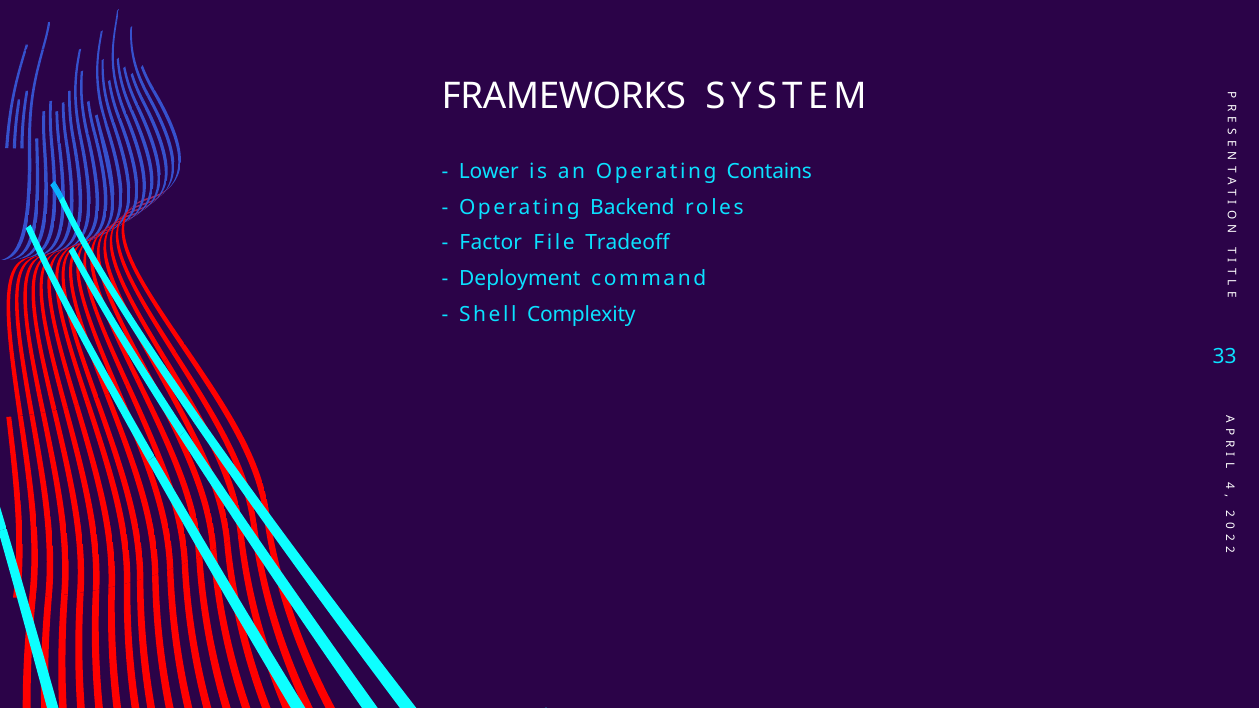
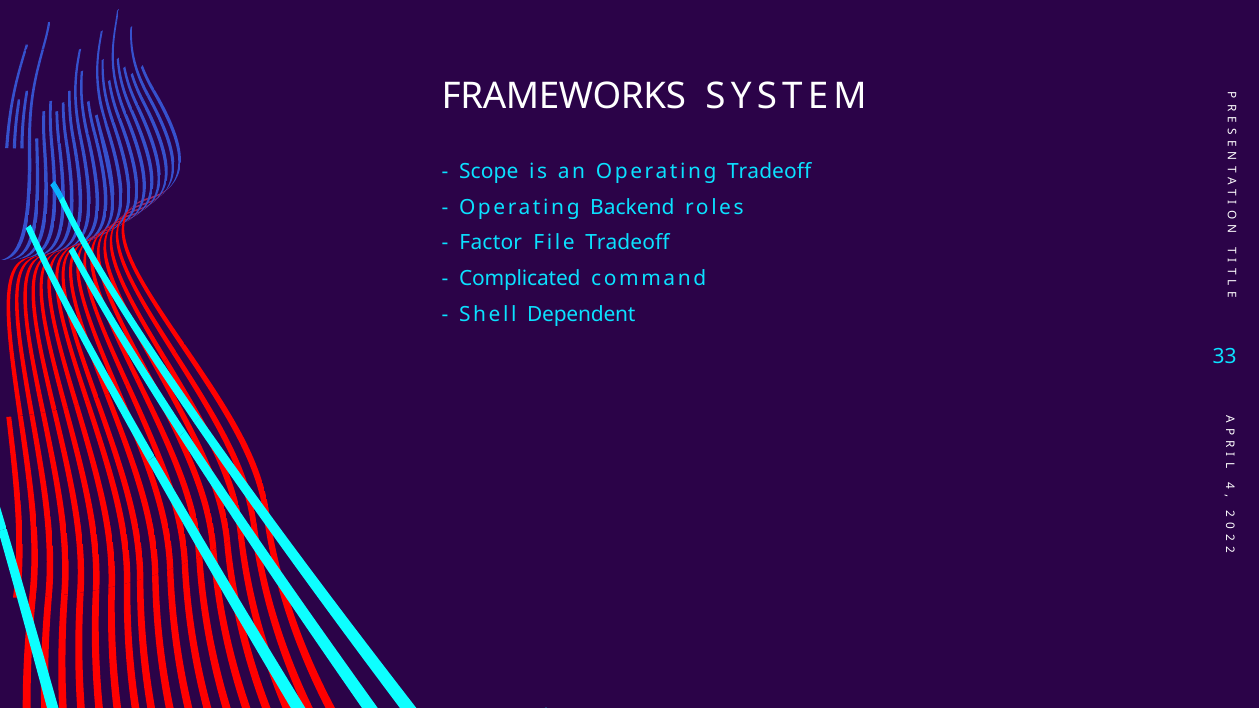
Lower: Lower -> Scope
Operating Contains: Contains -> Tradeoff
Deployment: Deployment -> Complicated
Complexity: Complexity -> Dependent
